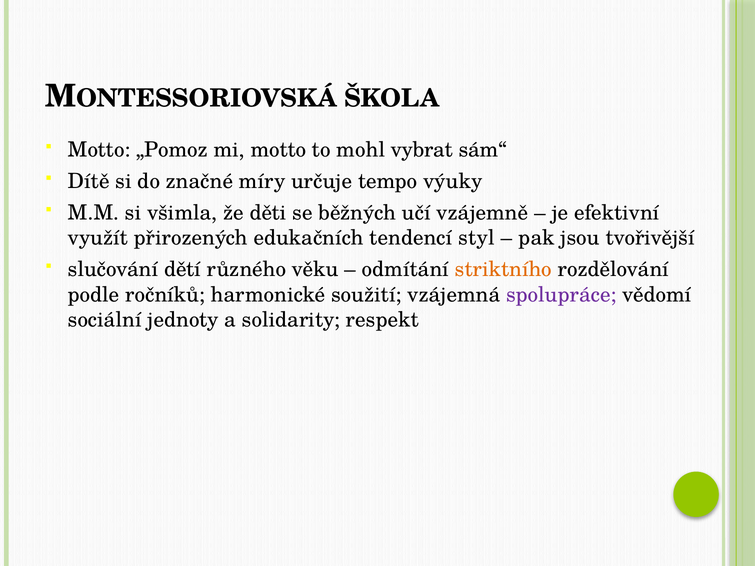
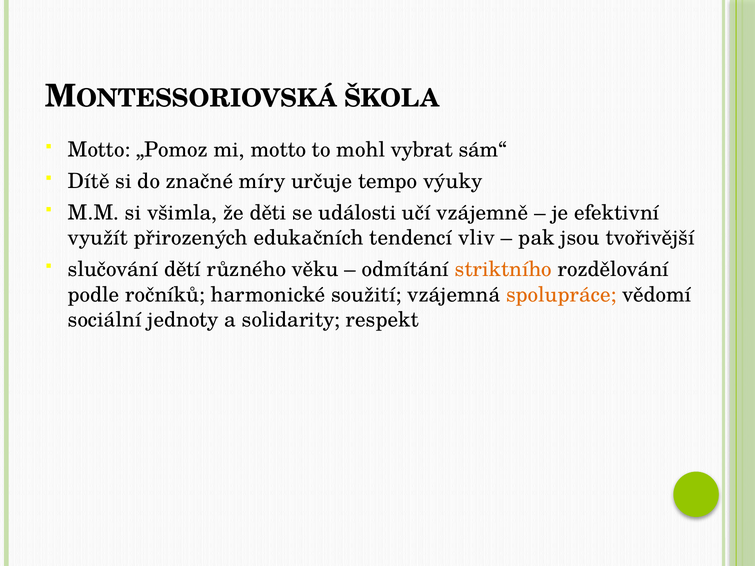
běžných: běžných -> události
styl: styl -> vliv
spolupráce colour: purple -> orange
